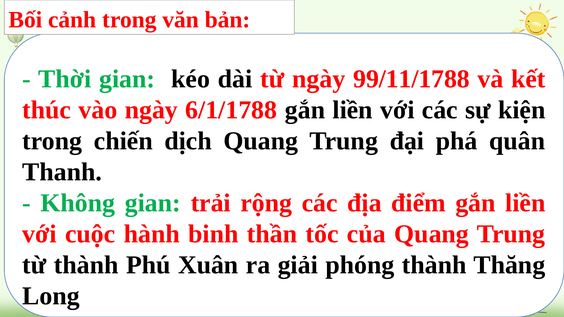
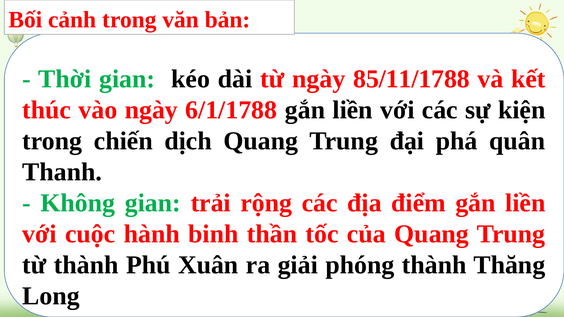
99/11/1788: 99/11/1788 -> 85/11/1788
